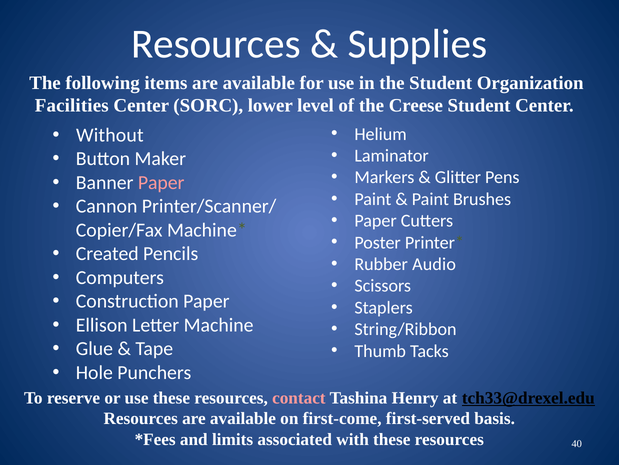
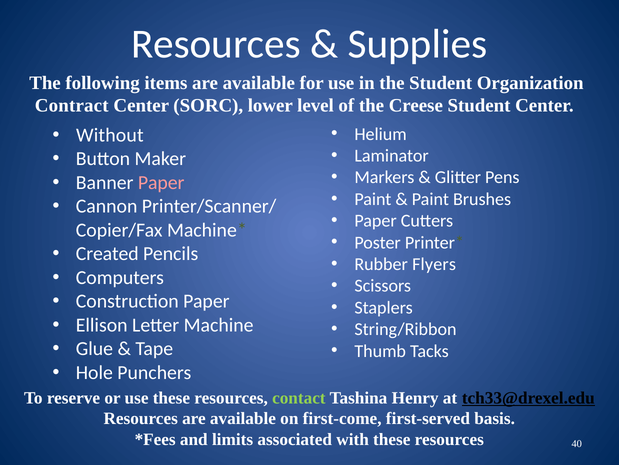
Facilities: Facilities -> Contract
Audio: Audio -> Flyers
contact colour: pink -> light green
